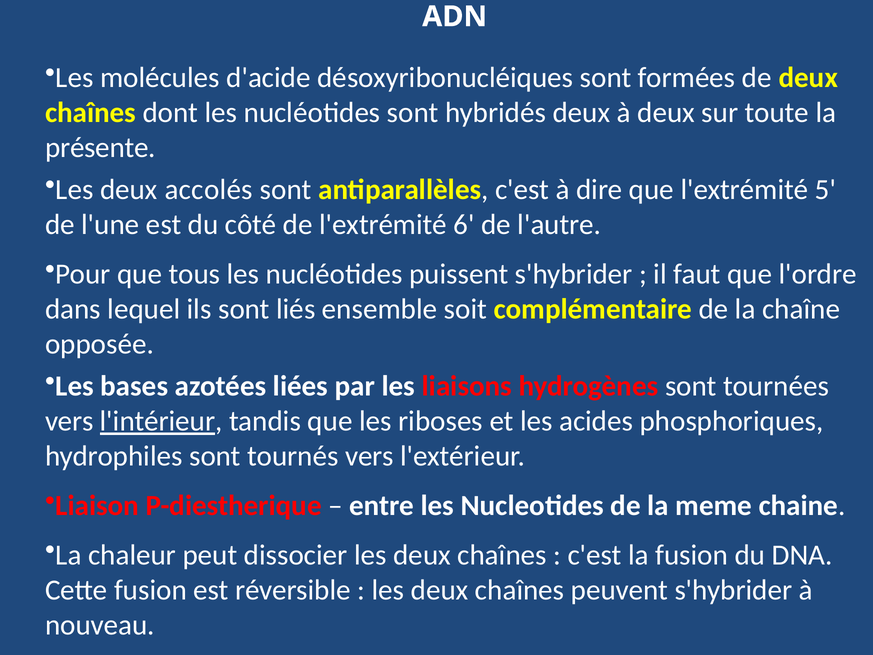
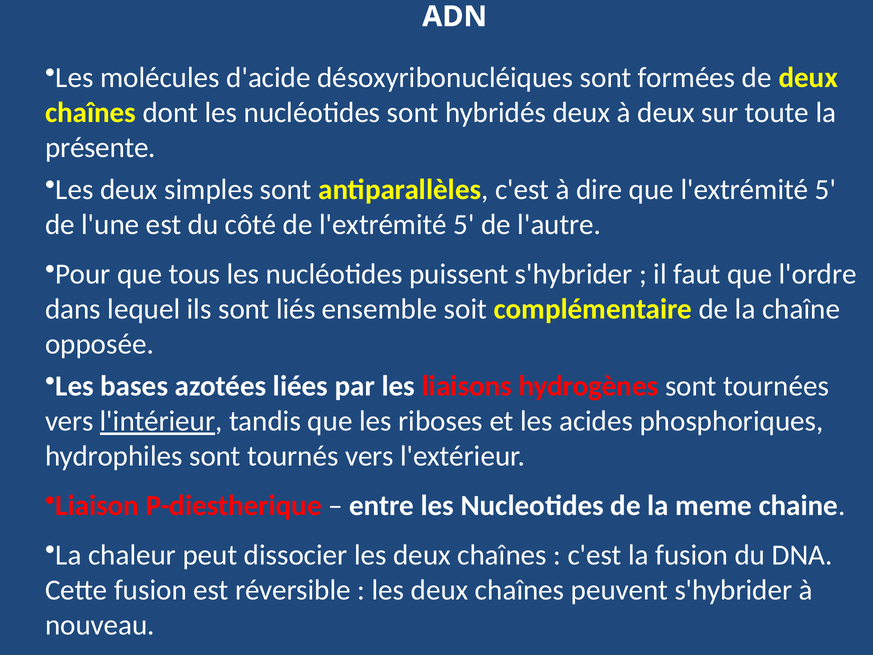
accolés: accolés -> simples
de l'extrémité 6: 6 -> 5
